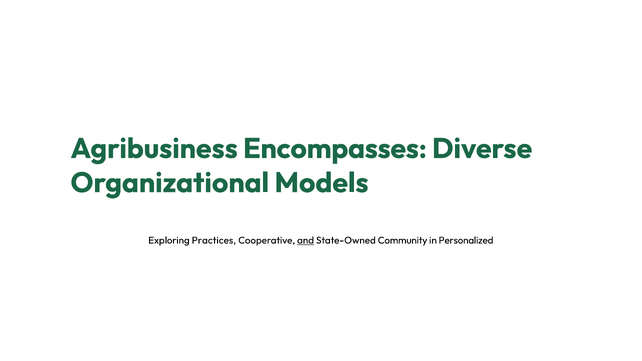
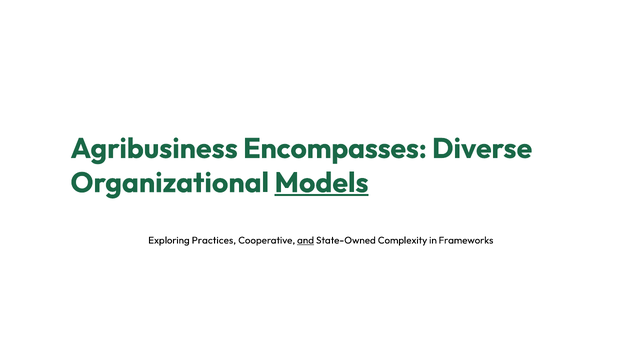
Models underline: none -> present
Community: Community -> Complexity
Personalized: Personalized -> Frameworks
